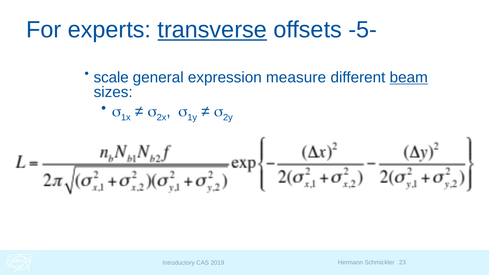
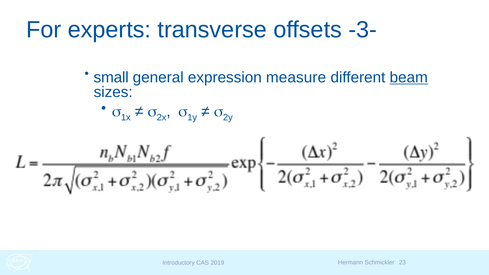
transverse underline: present -> none
-5-: -5- -> -3-
scale: scale -> small
